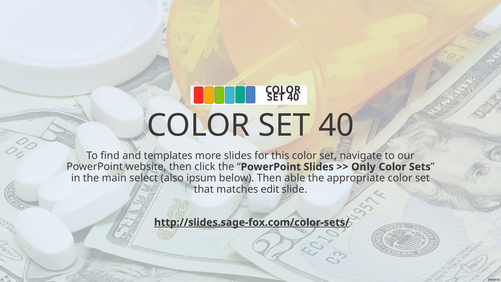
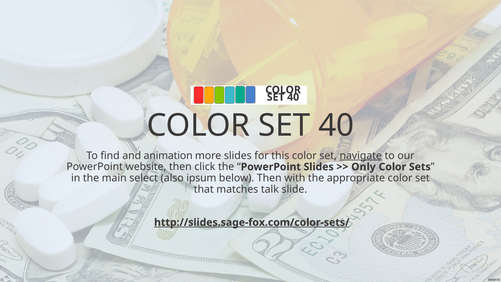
templates: templates -> animation
navigate underline: none -> present
able: able -> with
edit: edit -> talk
